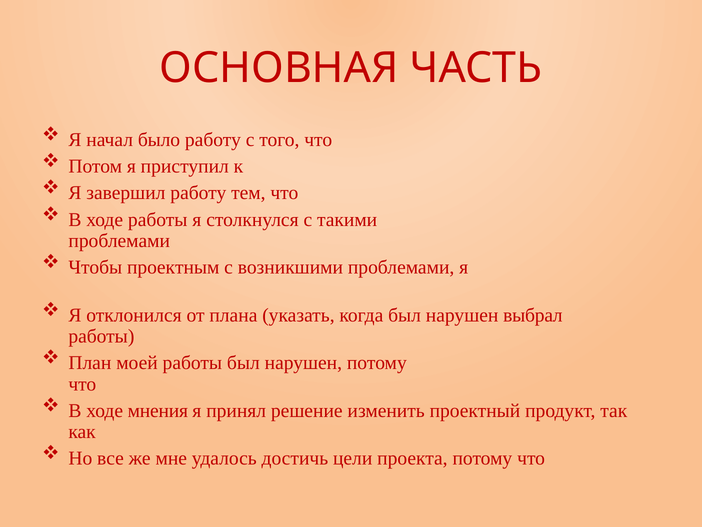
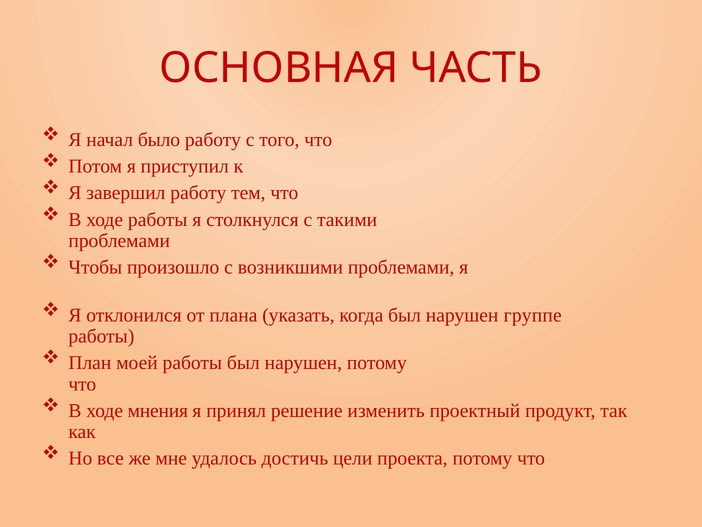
проектным: проектным -> произошло
выбрал: выбрал -> группе
